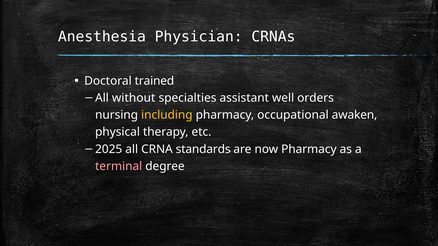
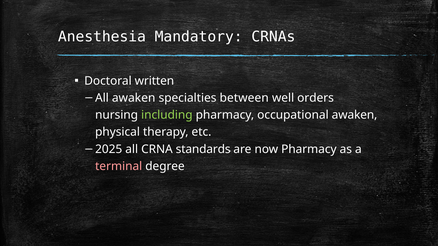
Physician: Physician -> Mandatory
trained: trained -> written
All without: without -> awaken
assistant: assistant -> between
including colour: yellow -> light green
